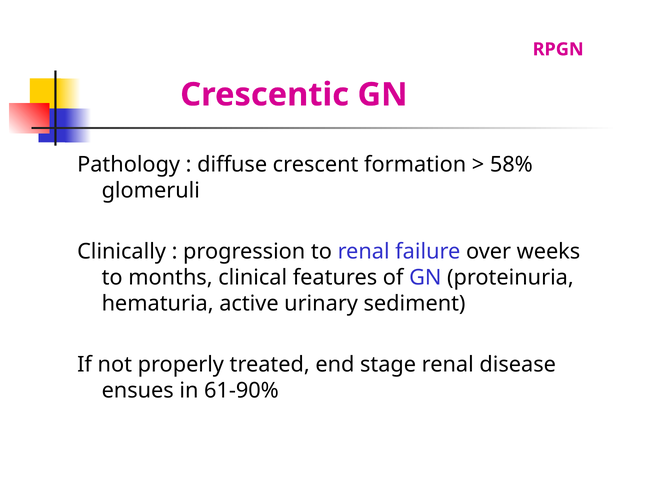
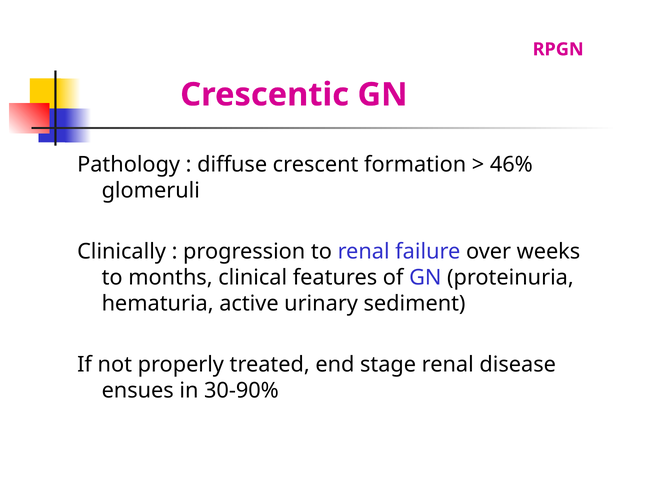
58%: 58% -> 46%
61-90%: 61-90% -> 30-90%
